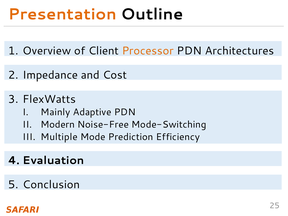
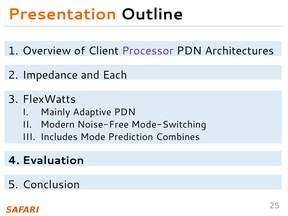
Processor colour: orange -> purple
Cost: Cost -> Each
Multiple: Multiple -> Includes
Efficiency: Efficiency -> Combines
